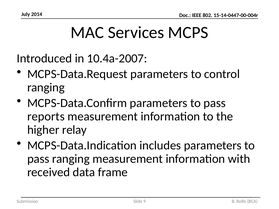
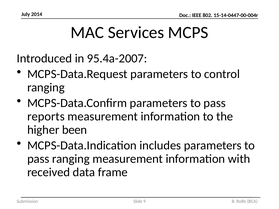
10.4a-2007: 10.4a-2007 -> 95.4a-2007
relay: relay -> been
